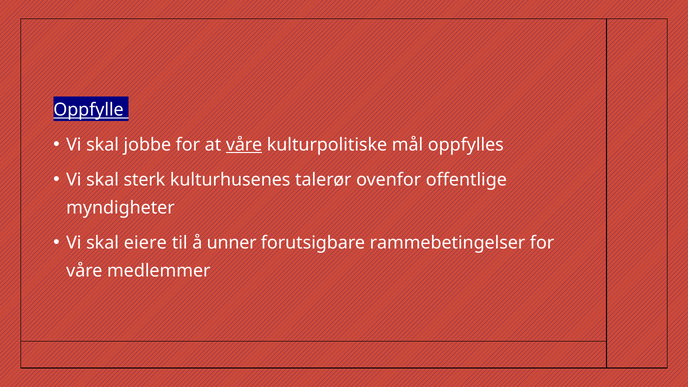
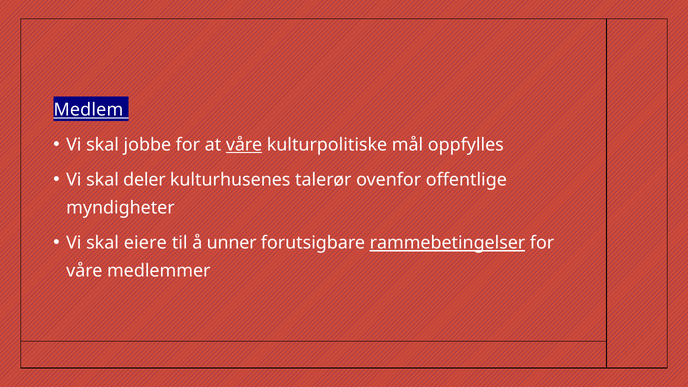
Oppfylle: Oppfylle -> Medlem
sterk: sterk -> deler
rammebetingelser underline: none -> present
